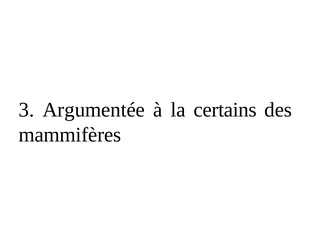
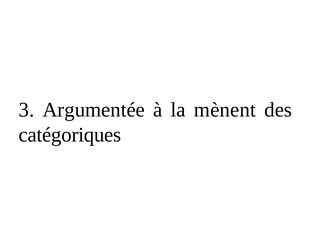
certains: certains -> mènent
mammifères: mammifères -> catégoriques
